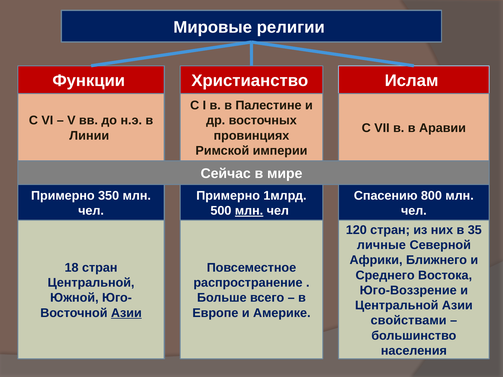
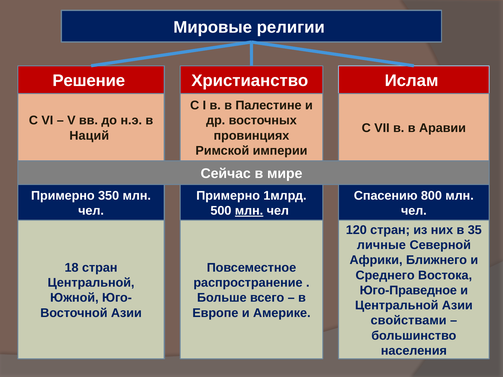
Функции: Функции -> Решение
Линии: Линии -> Наций
Юго-Воззрение: Юго-Воззрение -> Юго-Праведное
Азии at (126, 313) underline: present -> none
